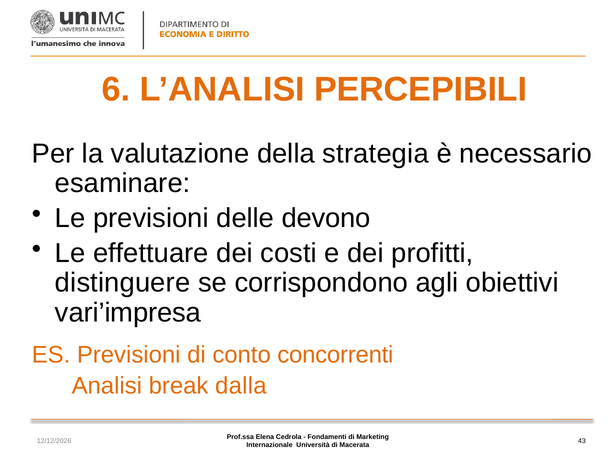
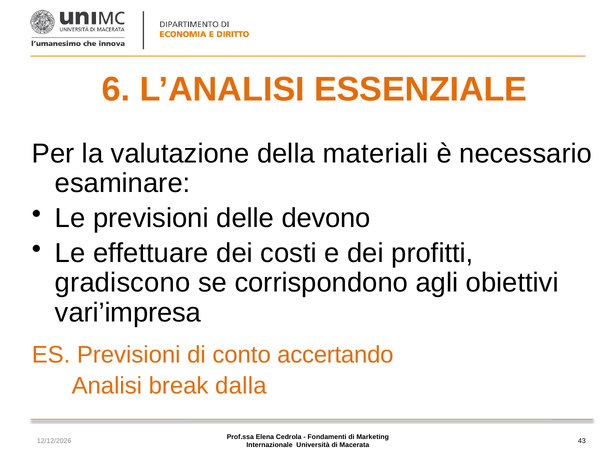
PERCEPIBILI: PERCEPIBILI -> ESSENZIALE
strategia: strategia -> materiali
distinguere: distinguere -> gradiscono
concorrenti: concorrenti -> accertando
